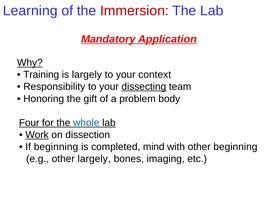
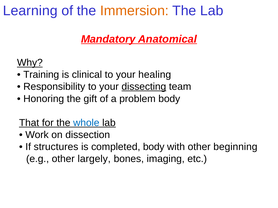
Immersion colour: red -> orange
Application: Application -> Anatomical
is largely: largely -> clinical
context: context -> healing
Four: Four -> That
Work underline: present -> none
If beginning: beginning -> structures
completed mind: mind -> body
